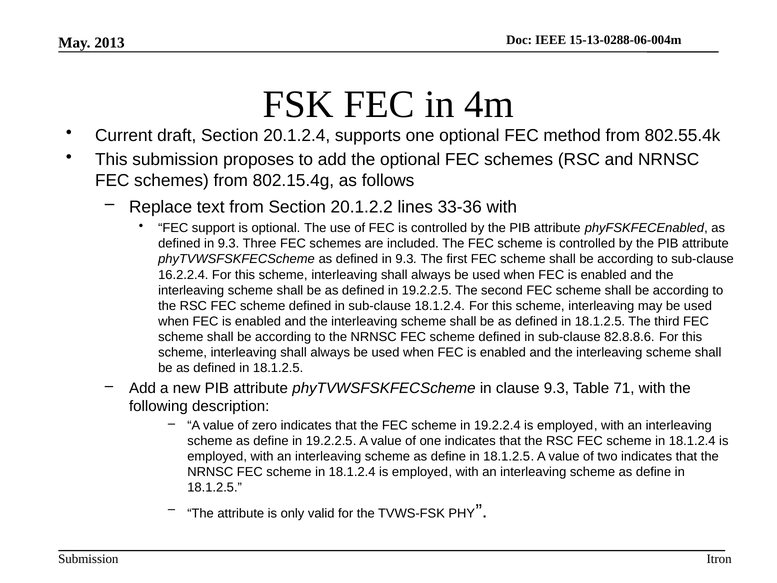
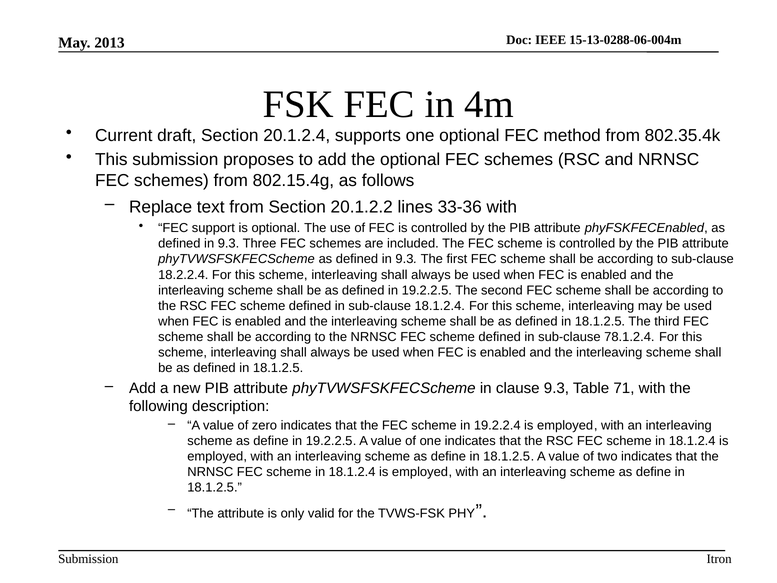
802.55.4k: 802.55.4k -> 802.35.4k
16.2.2.4: 16.2.2.4 -> 18.2.2.4
82.8.8.6: 82.8.8.6 -> 78.1.2.4
